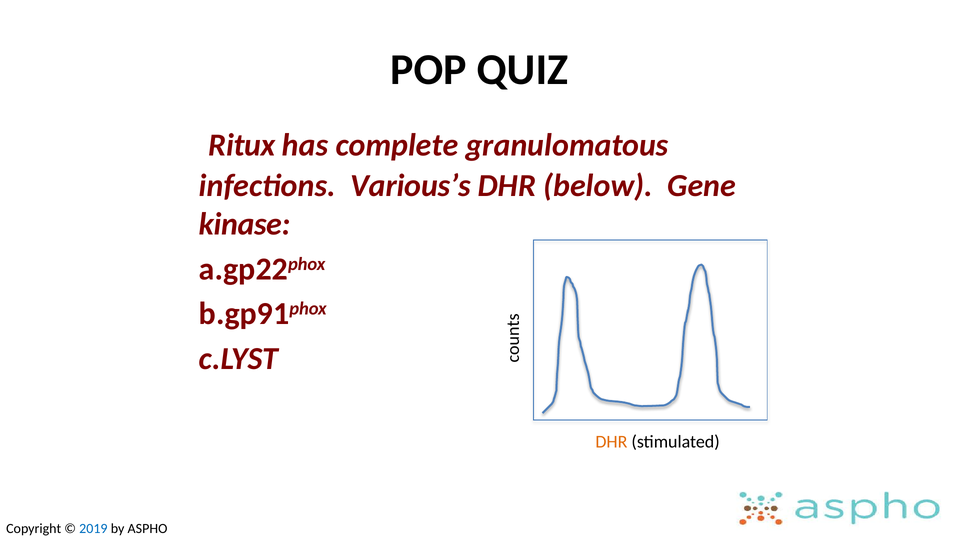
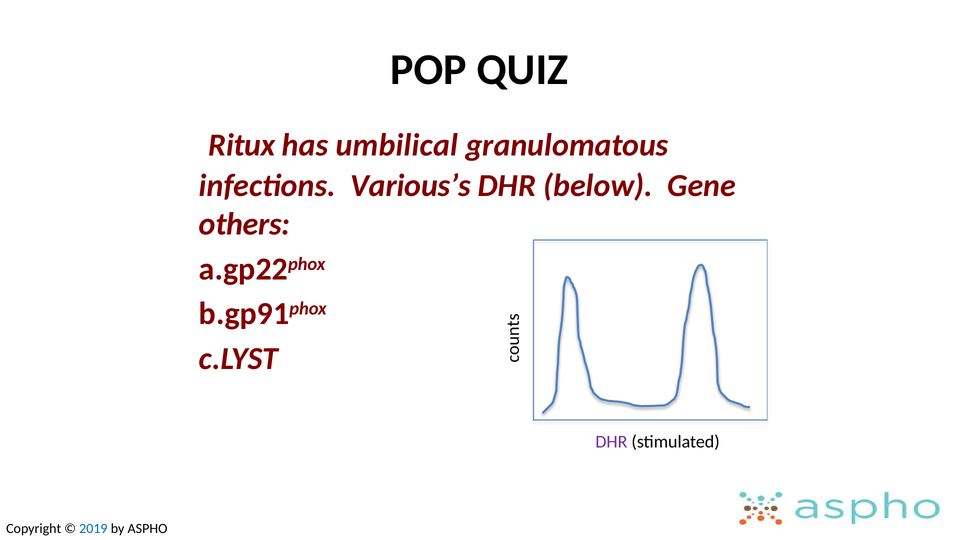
complete: complete -> umbilical
kinase: kinase -> others
DHR at (611, 441) colour: orange -> purple
